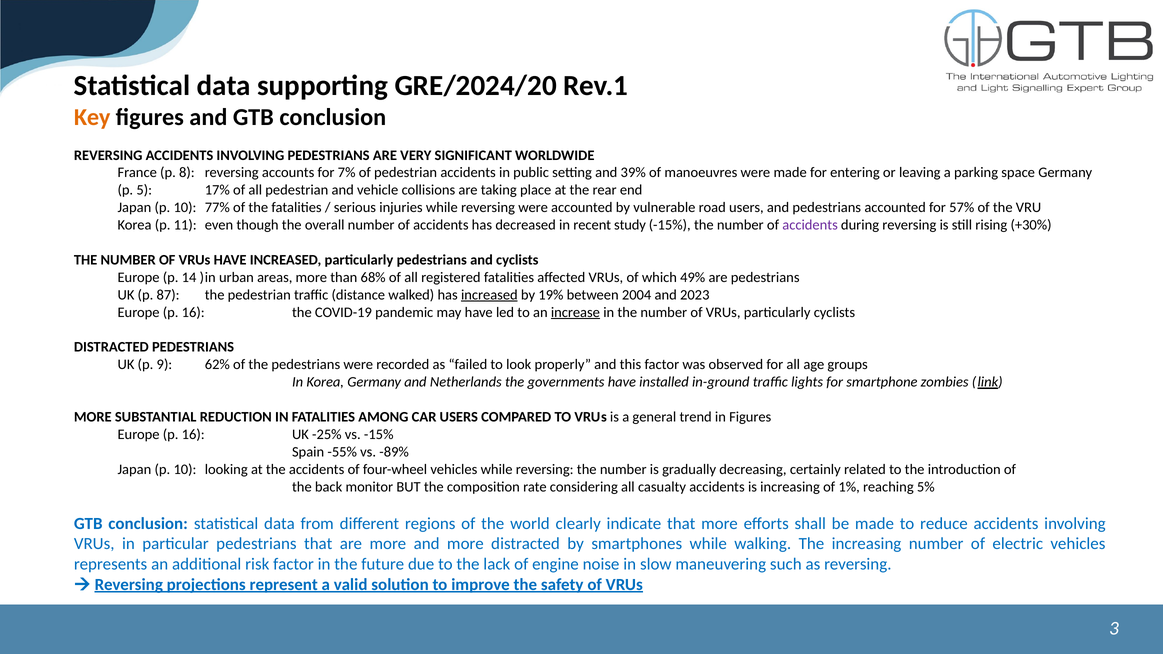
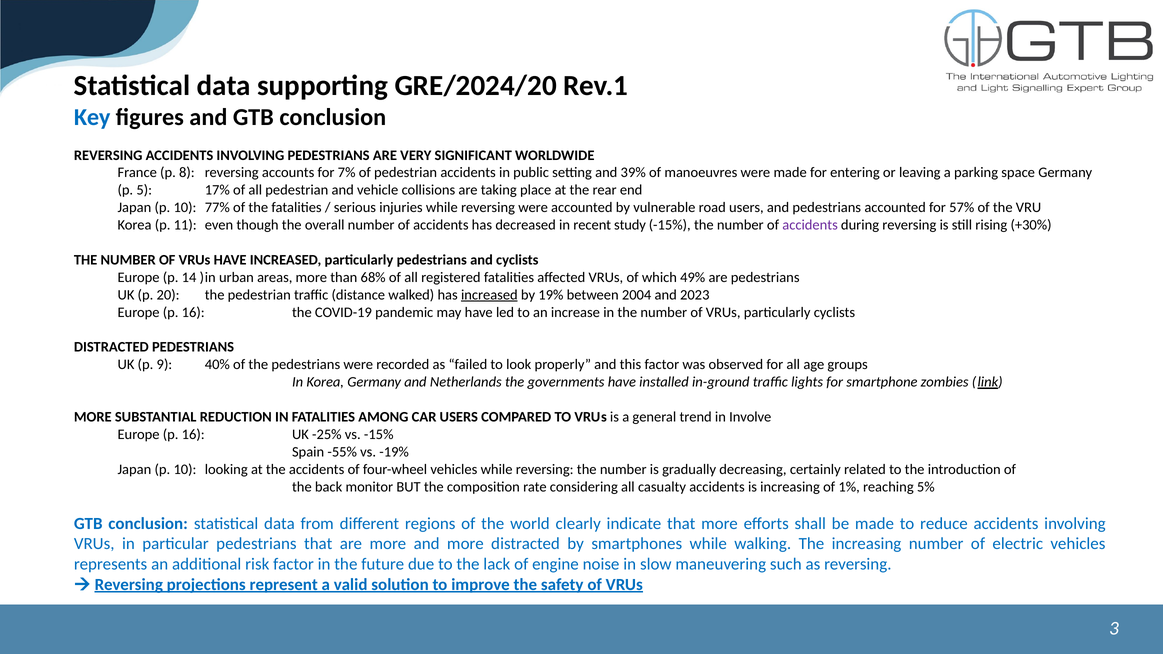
Key colour: orange -> blue
87: 87 -> 20
increase underline: present -> none
62%: 62% -> 40%
in Figures: Figures -> Involve
-89%: -89% -> -19%
